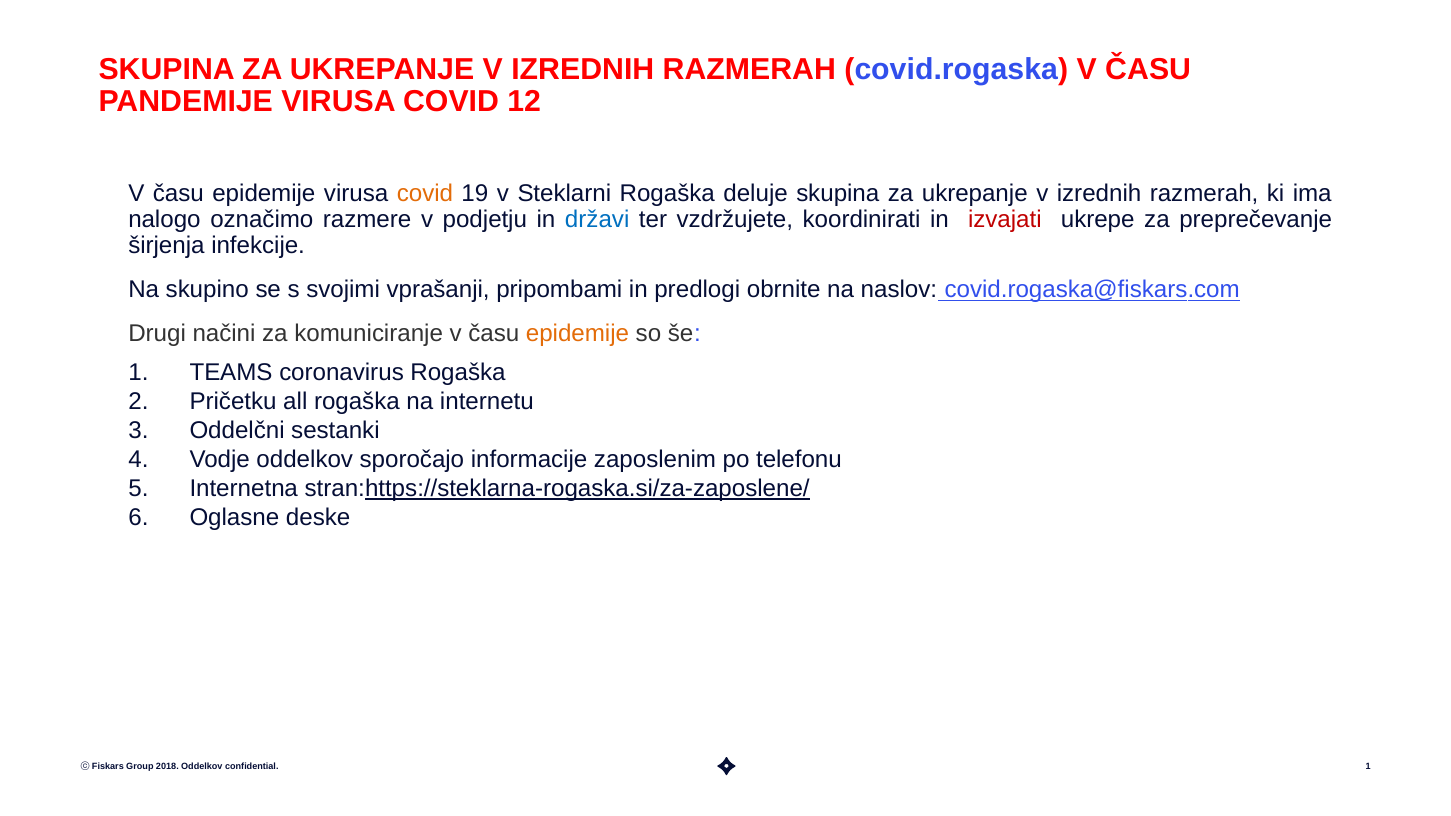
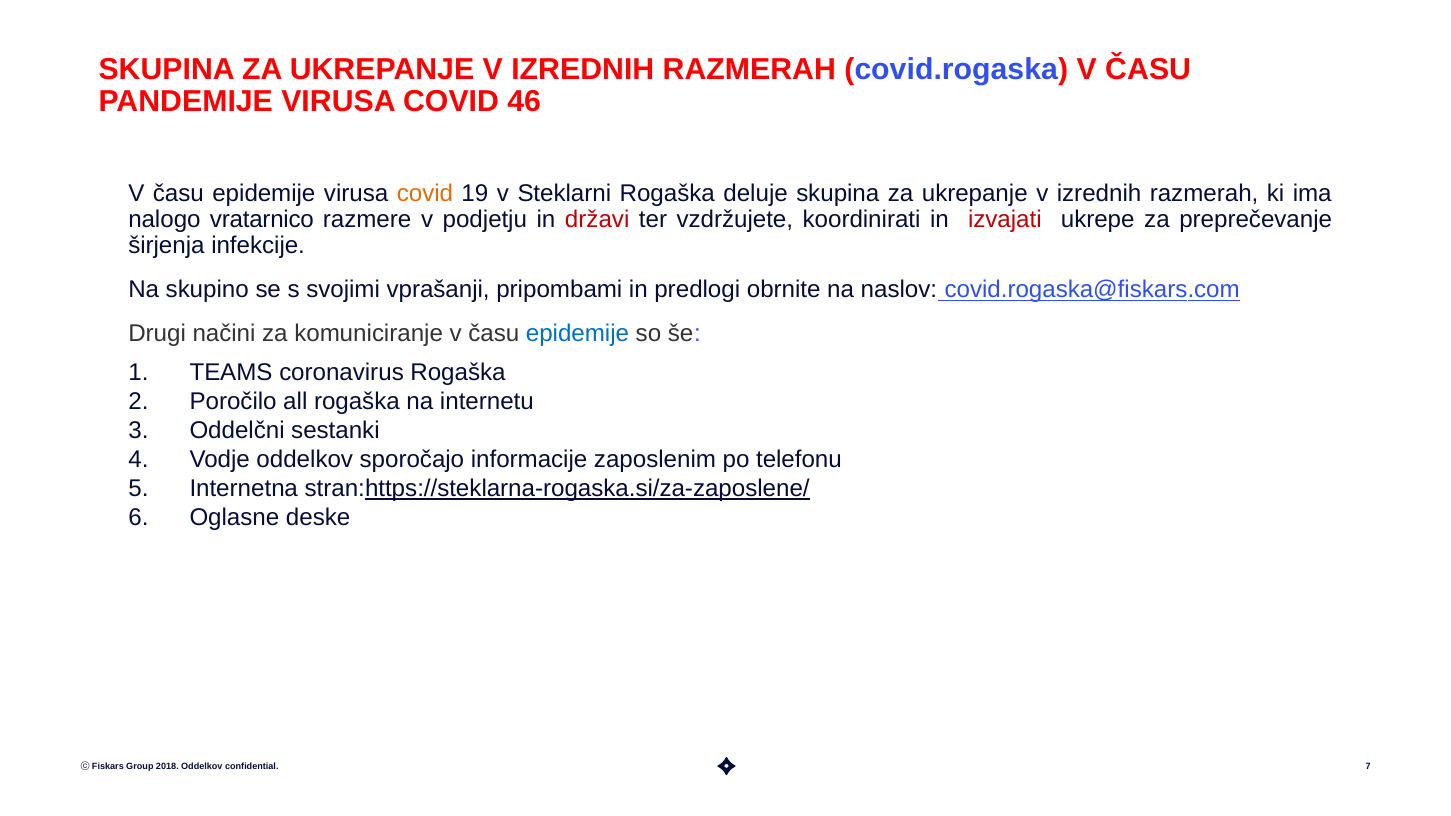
12: 12 -> 46
označimo: označimo -> vratarnico
državi colour: blue -> red
epidemije at (577, 334) colour: orange -> blue
Pričetku: Pričetku -> Poročilo
1 at (1368, 767): 1 -> 7
